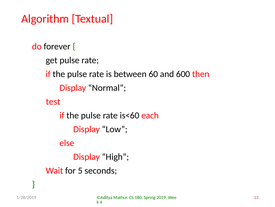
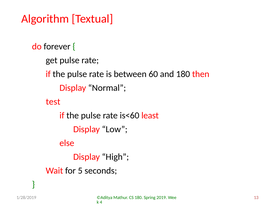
and 600: 600 -> 180
each: each -> least
